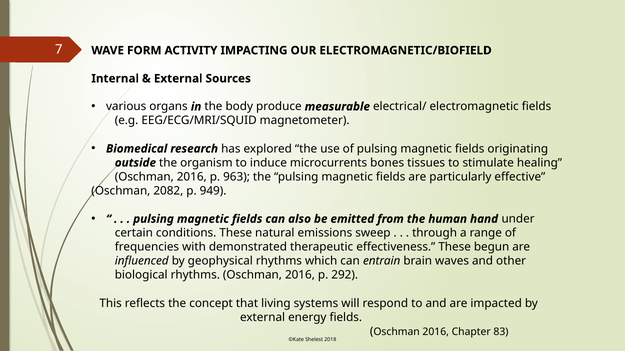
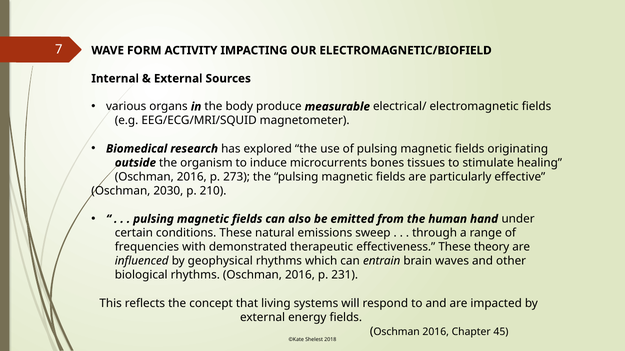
963: 963 -> 273
2082: 2082 -> 2030
949: 949 -> 210
begun: begun -> theory
292: 292 -> 231
83: 83 -> 45
